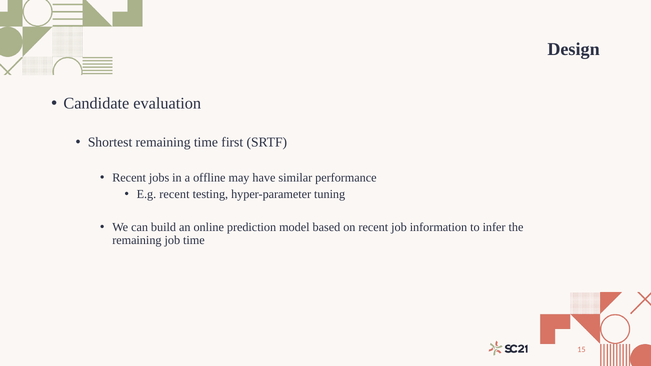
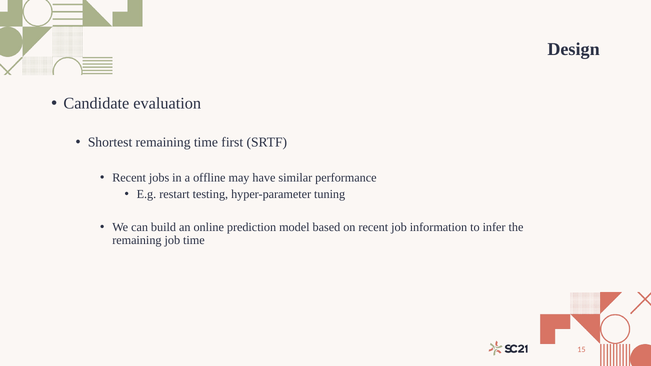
E.g recent: recent -> restart
